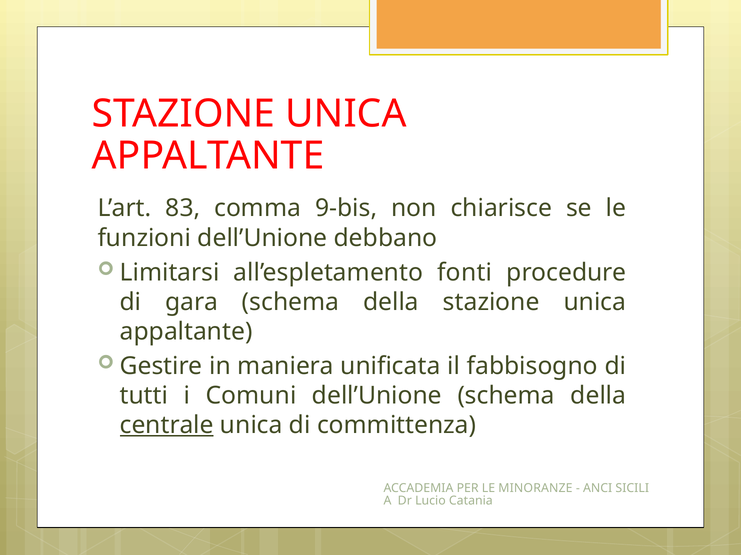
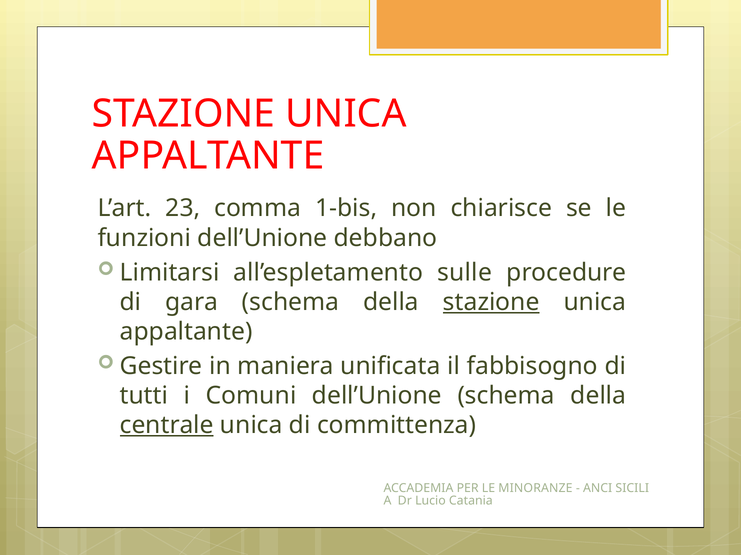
83: 83 -> 23
9-bis: 9-bis -> 1-bis
fonti: fonti -> sulle
stazione at (491, 302) underline: none -> present
